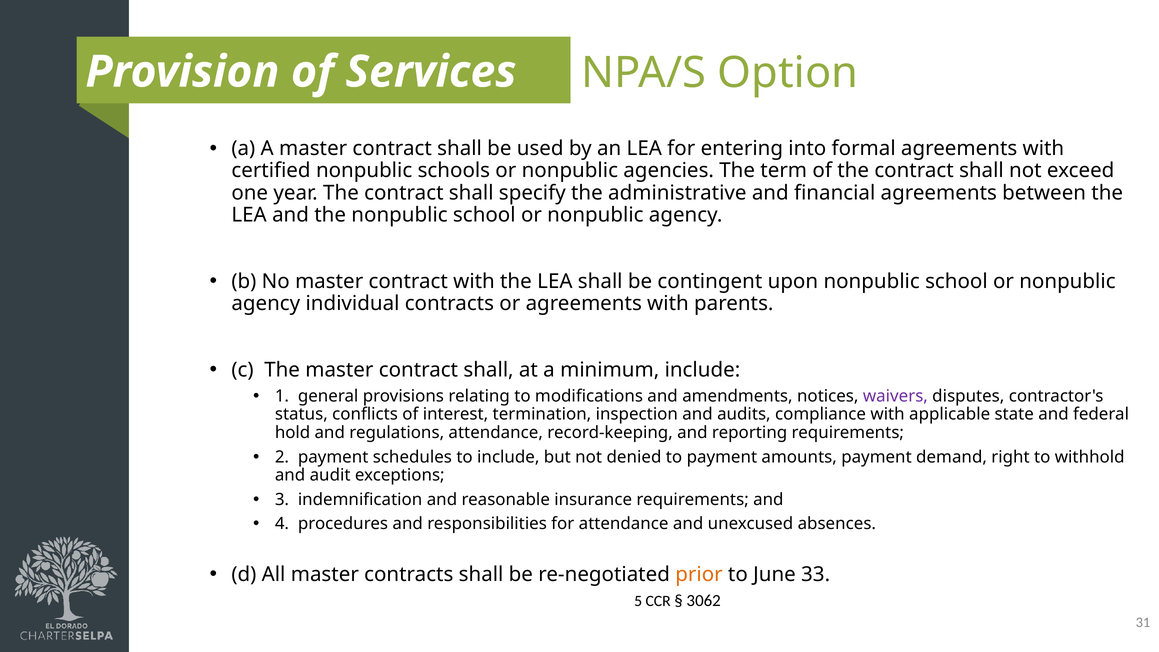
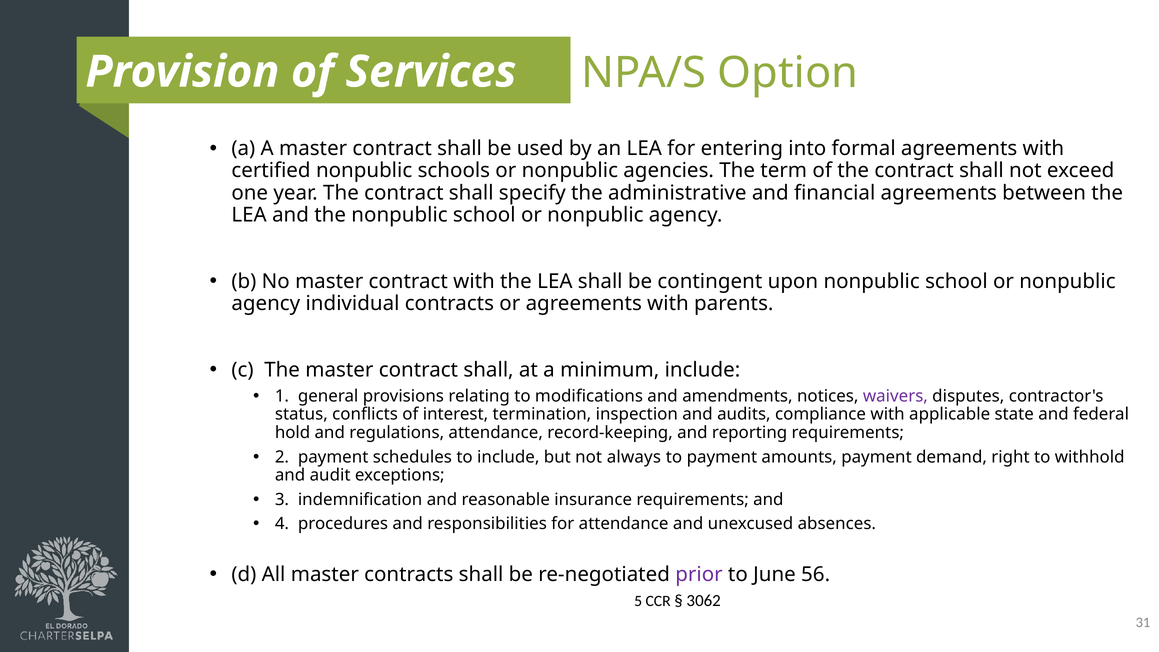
denied: denied -> always
prior colour: orange -> purple
33: 33 -> 56
